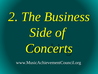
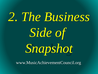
Concerts: Concerts -> Snapshot
